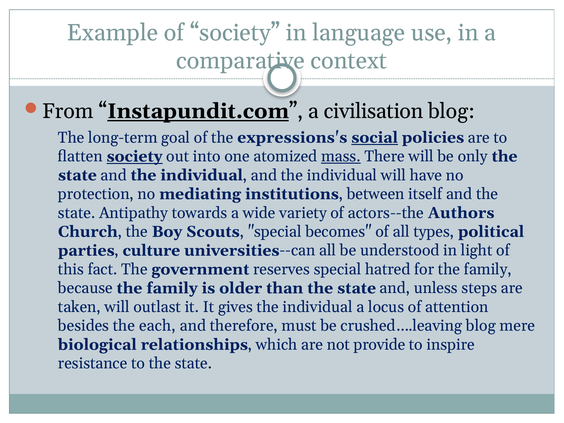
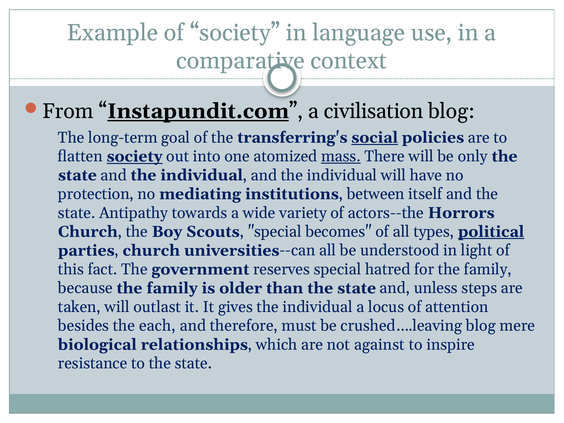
expressions's: expressions's -> transferring's
Authors: Authors -> Horrors
political underline: none -> present
parties culture: culture -> church
provide: provide -> against
